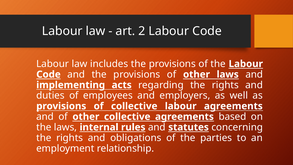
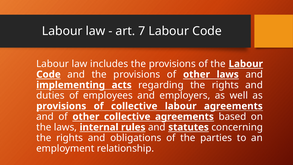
2: 2 -> 7
